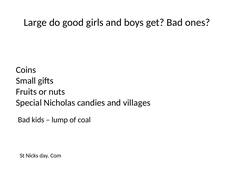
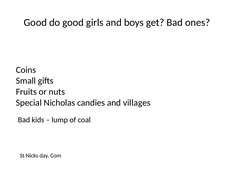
Large at (35, 22): Large -> Good
